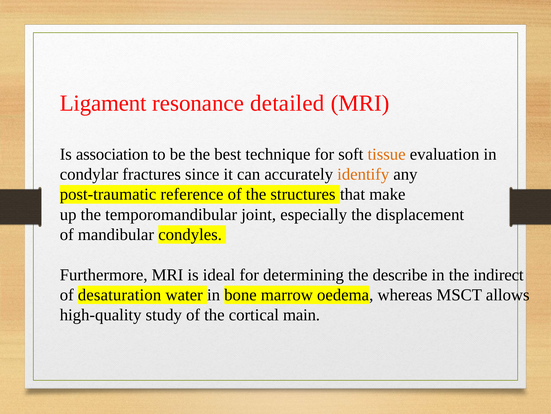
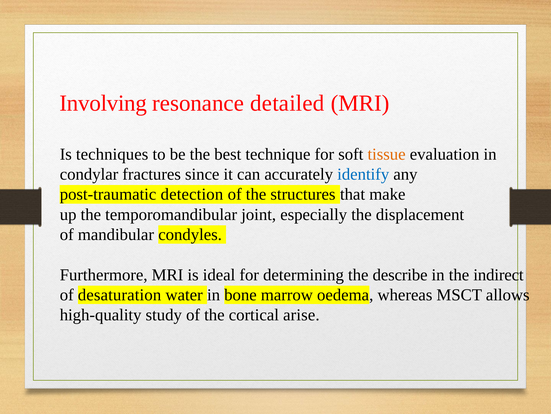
Ligament: Ligament -> Involving
association: association -> techniques
identify colour: orange -> blue
reference: reference -> detection
main: main -> arise
